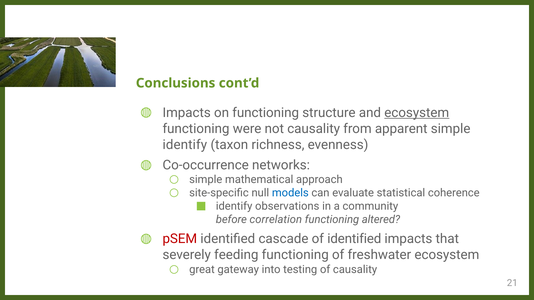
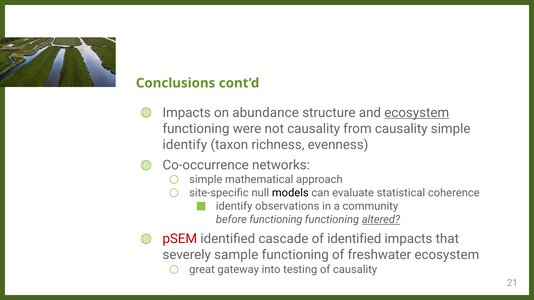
on functioning: functioning -> abundance
from apparent: apparent -> causality
models colour: blue -> black
before correlation: correlation -> functioning
altered underline: none -> present
feeding: feeding -> sample
